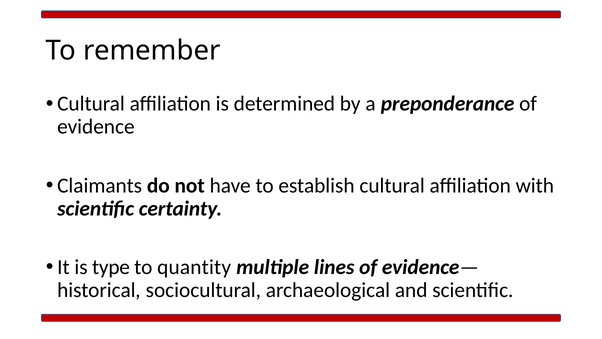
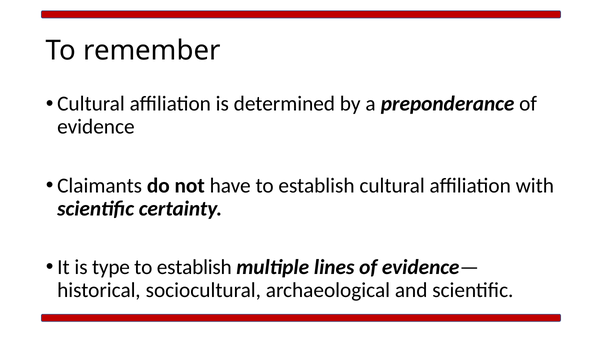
quantity at (194, 267): quantity -> establish
